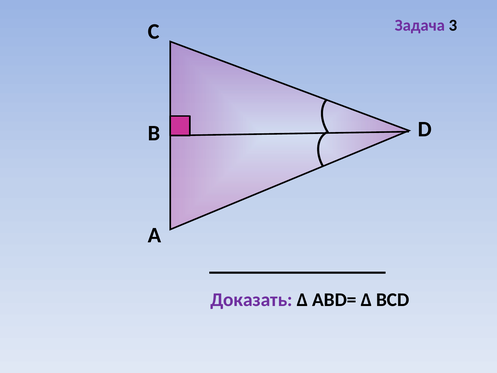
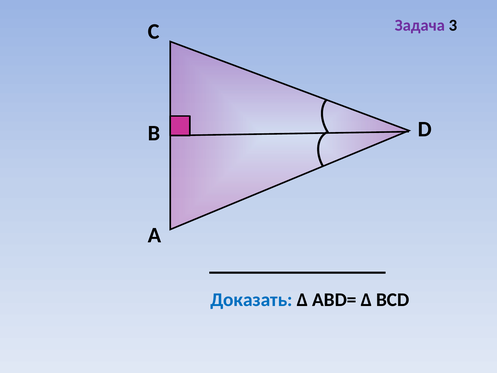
Доказать colour: purple -> blue
